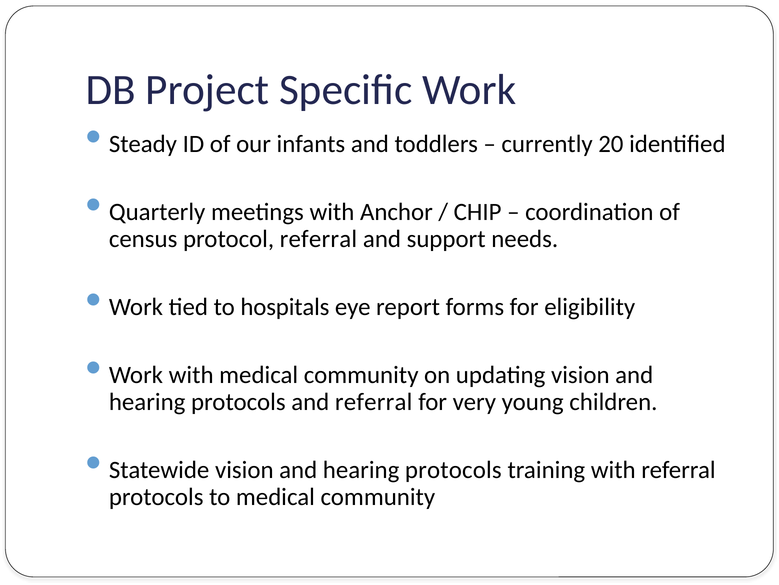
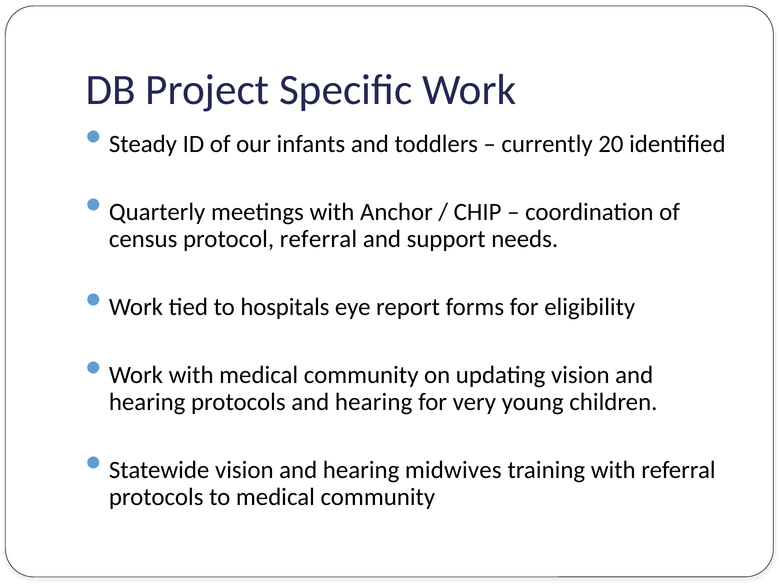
protocols and referral: referral -> hearing
protocols at (453, 470): protocols -> midwives
